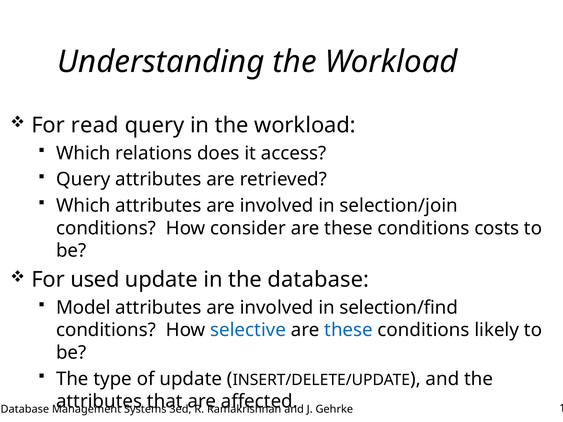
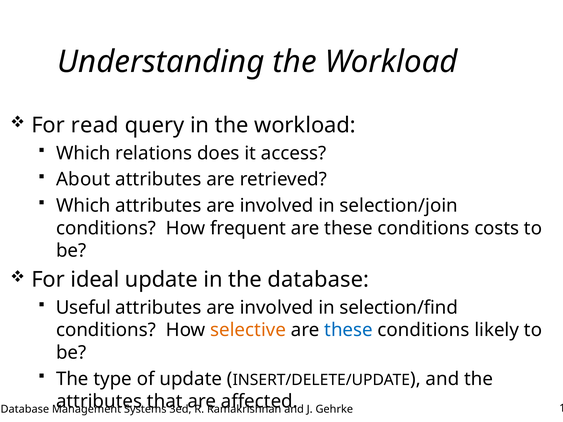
Query at (83, 180): Query -> About
consider: consider -> frequent
used: used -> ideal
Model: Model -> Useful
selective colour: blue -> orange
